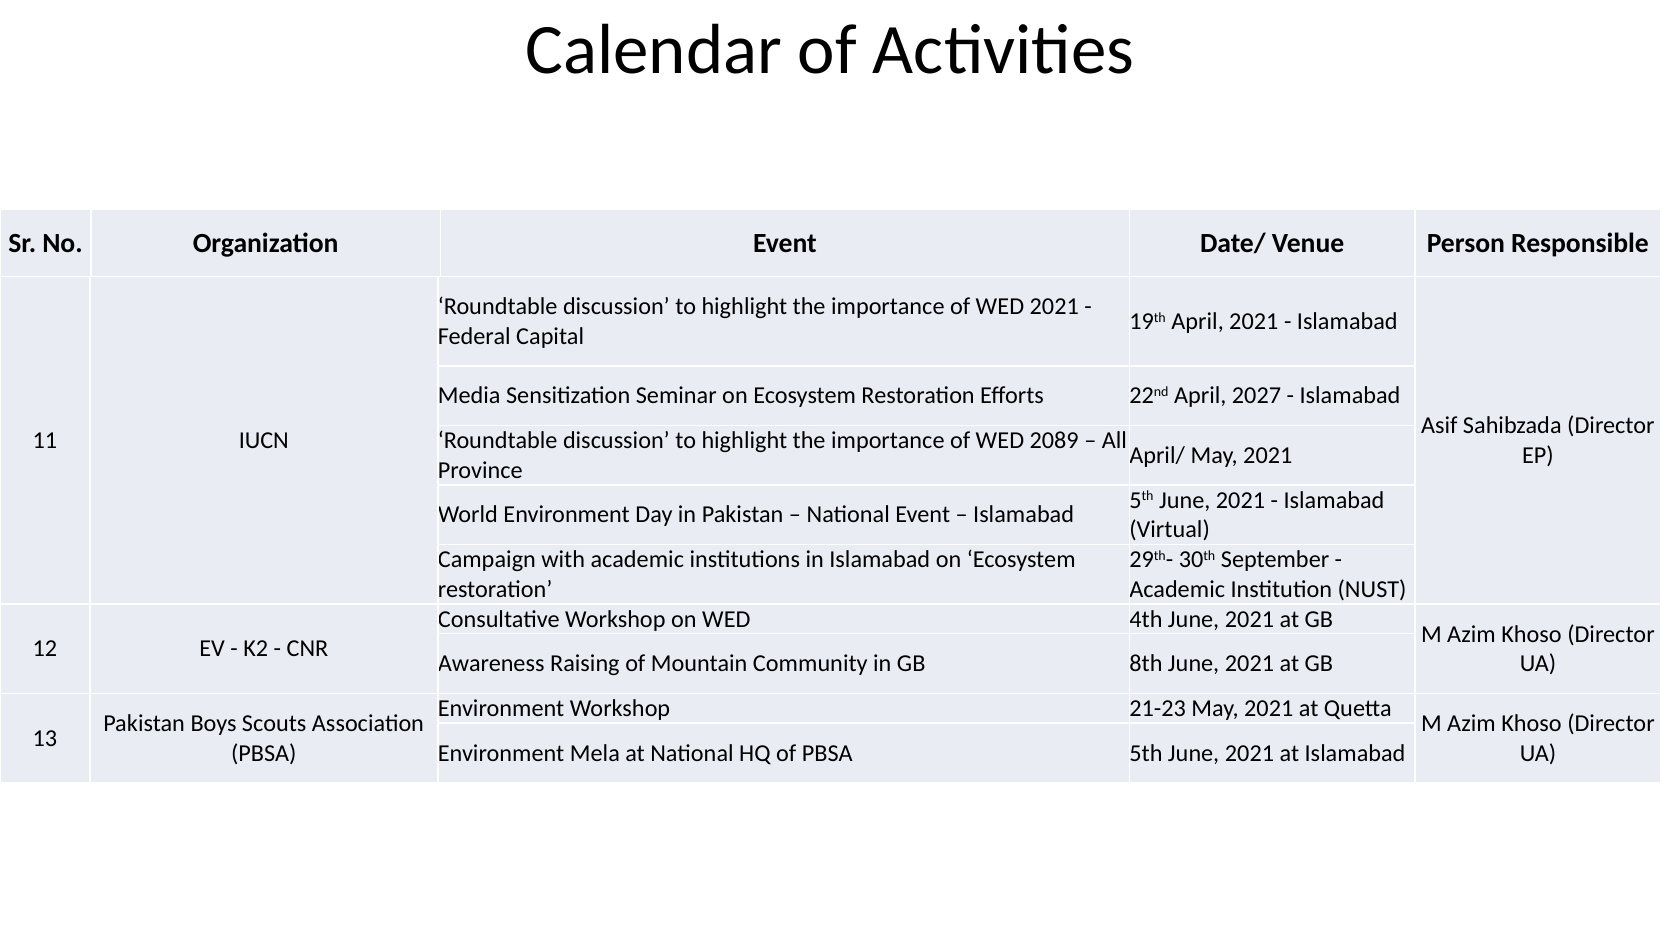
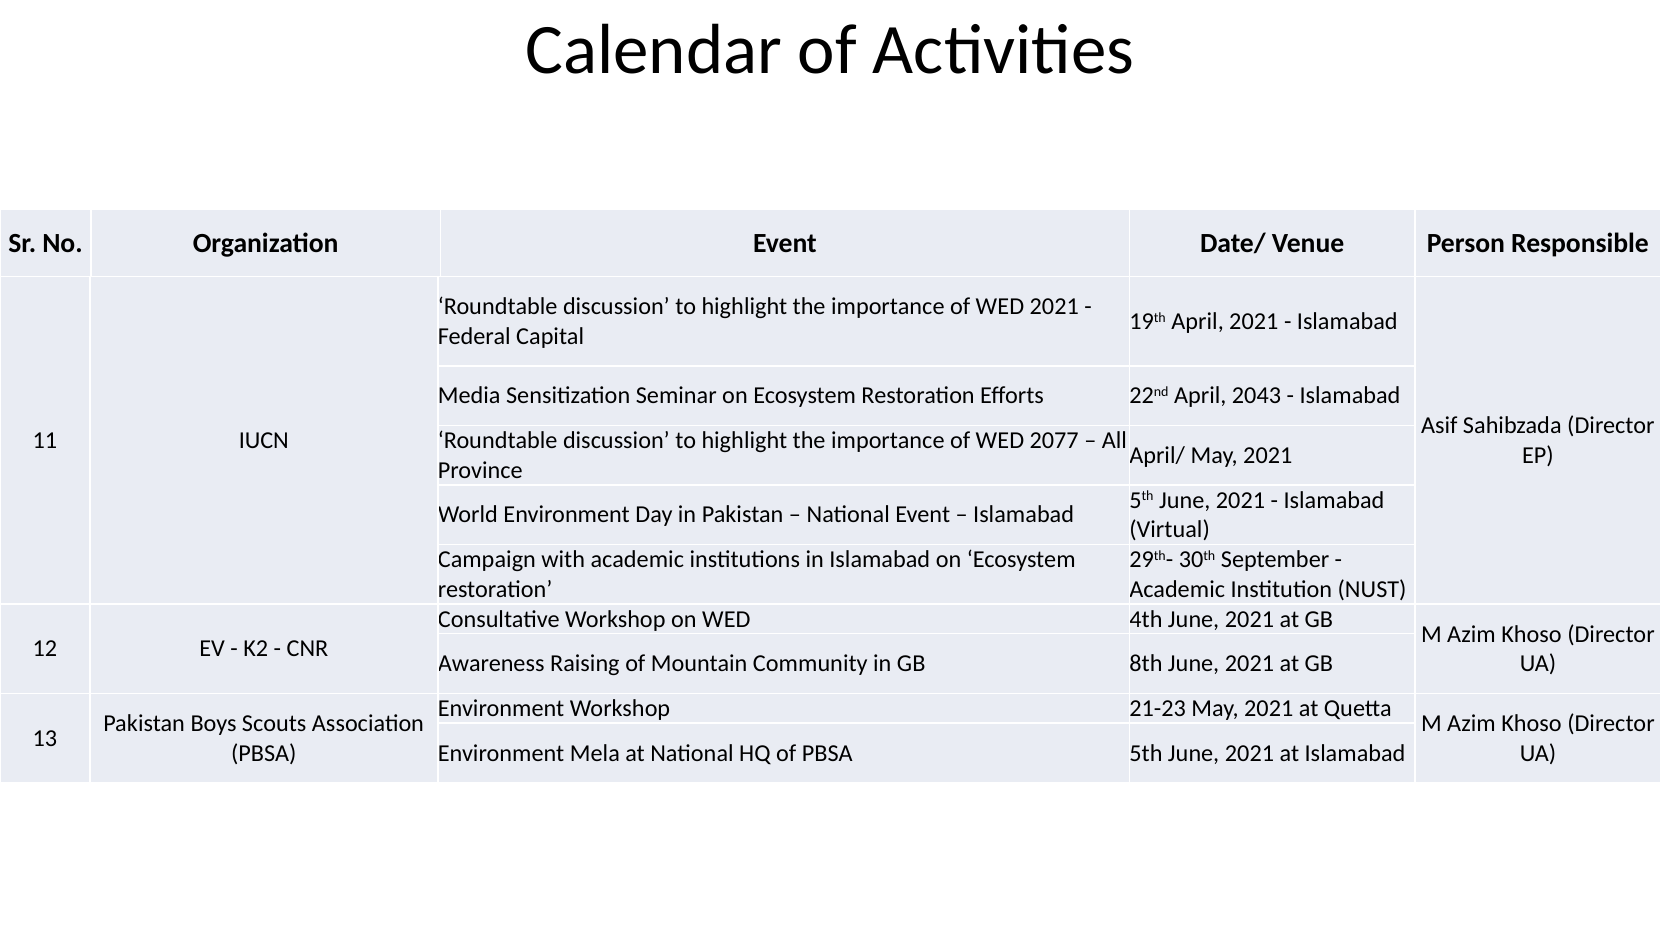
2027: 2027 -> 2043
2089: 2089 -> 2077
